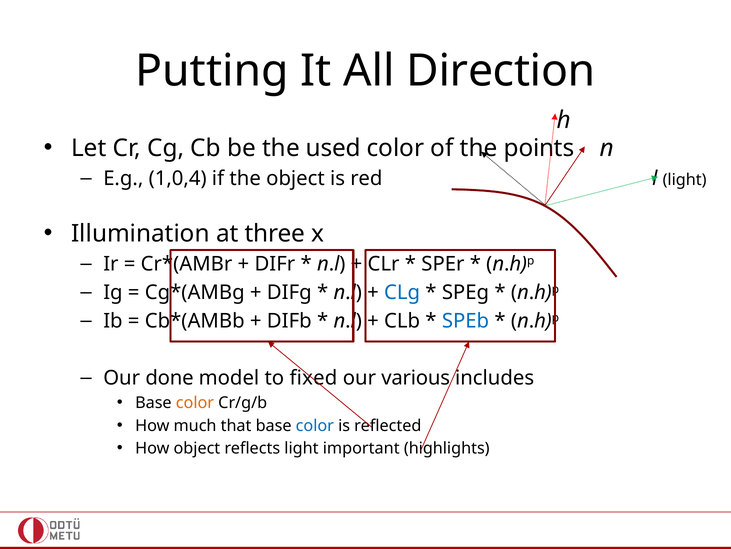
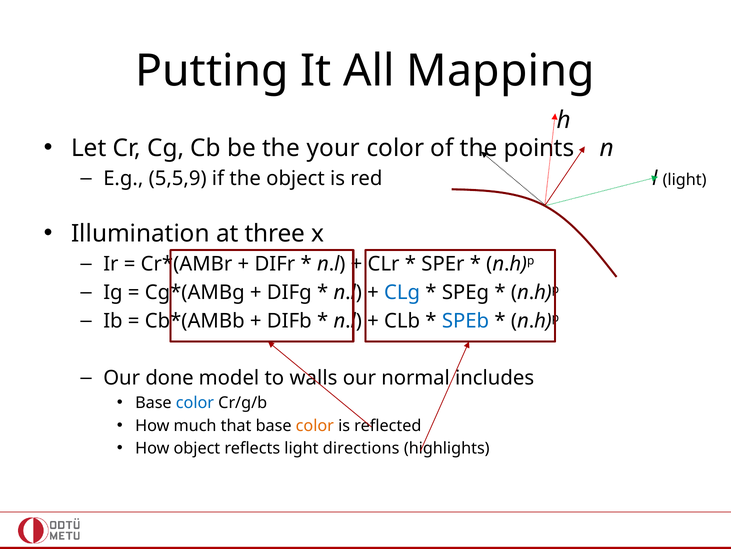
Direction: Direction -> Mapping
used: used -> your
1,0,4: 1,0,4 -> 5,5,9
fixed: fixed -> walls
various: various -> normal
color at (195, 402) colour: orange -> blue
color at (315, 425) colour: blue -> orange
important: important -> directions
